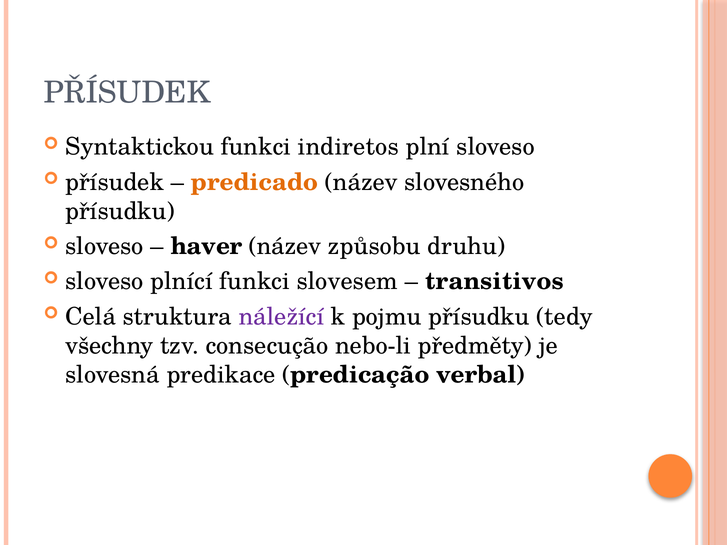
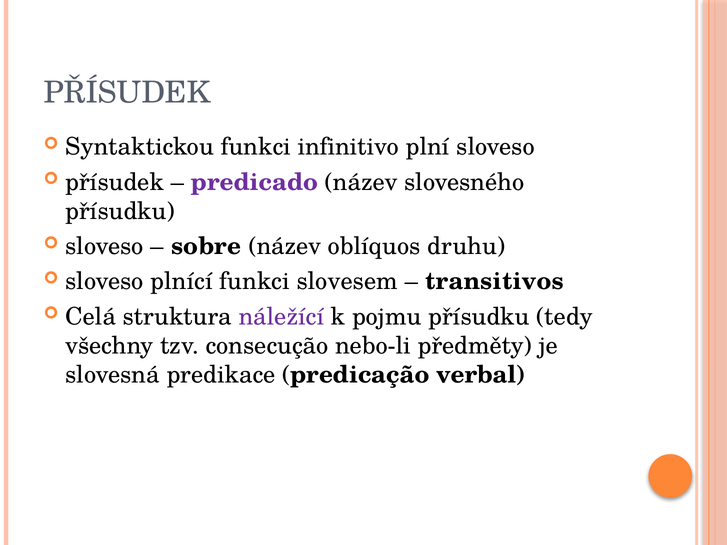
indiretos: indiretos -> infinitivo
predicado colour: orange -> purple
haver: haver -> sobre
způsobu: způsobu -> oblíquos
